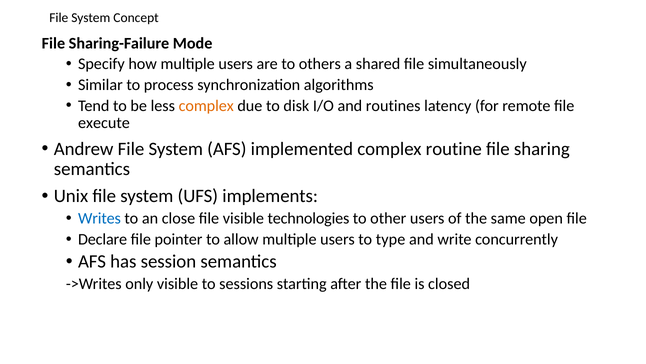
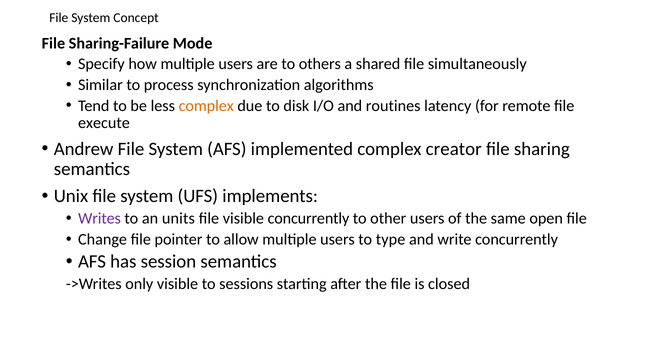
routine: routine -> creator
Writes colour: blue -> purple
close: close -> units
visible technologies: technologies -> concurrently
Declare: Declare -> Change
